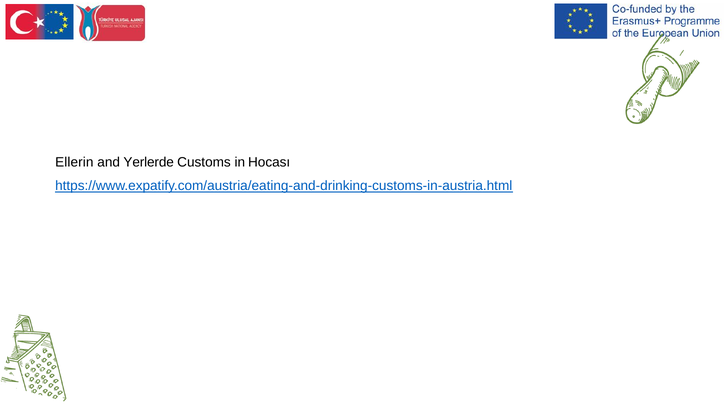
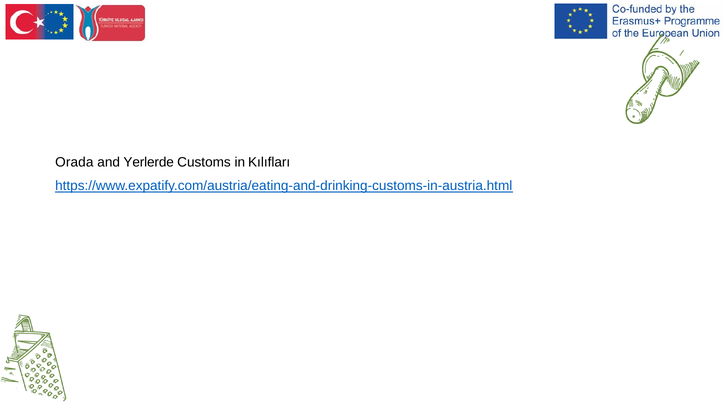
Ellerin: Ellerin -> Orada
Hocası: Hocası -> Kılıfları
